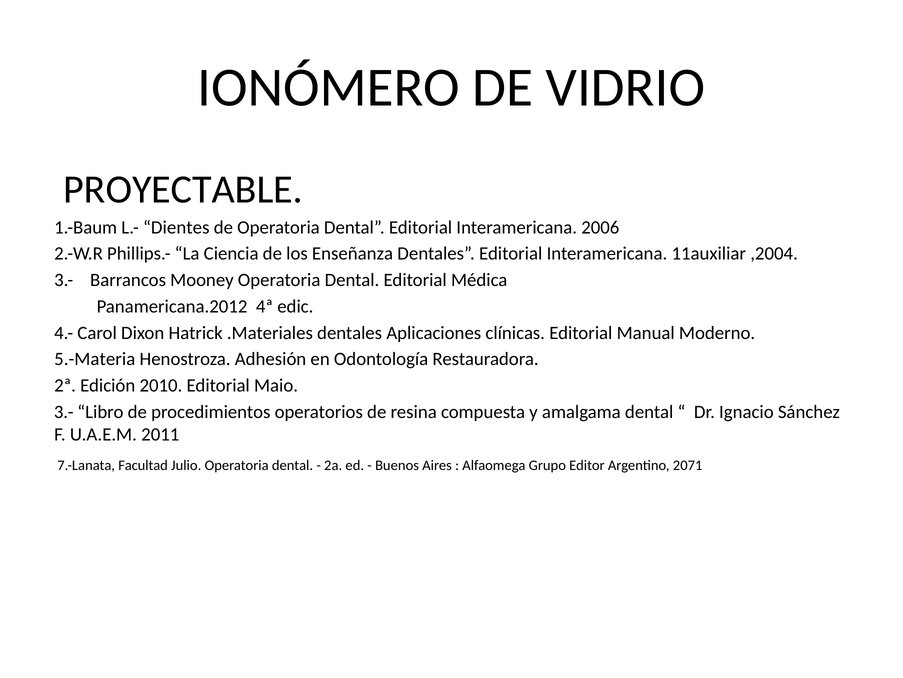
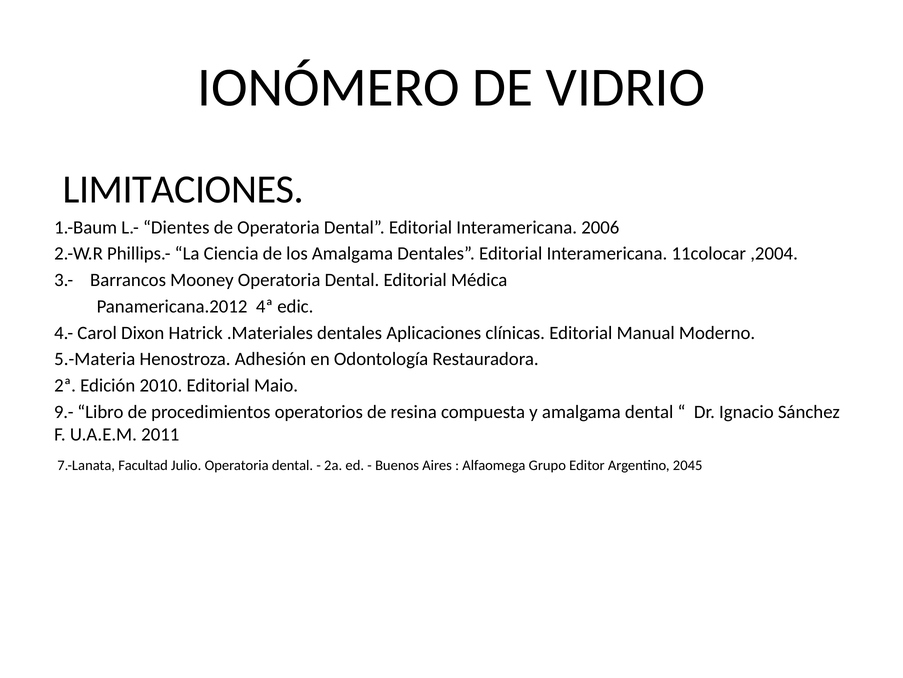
PROYECTABLE: PROYECTABLE -> LIMITACIONES
los Enseñanza: Enseñanza -> Amalgama
11auxiliar: 11auxiliar -> 11colocar
3.- at (64, 412): 3.- -> 9.-
2071: 2071 -> 2045
